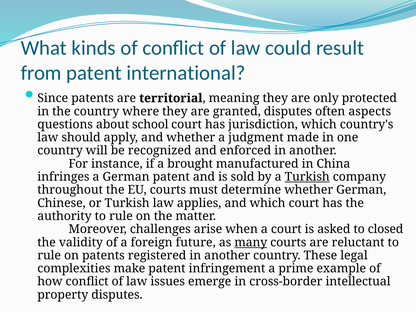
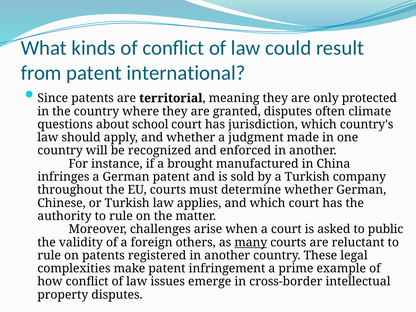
aspects: aspects -> climate
Turkish at (307, 177) underline: present -> none
closed: closed -> public
future: future -> others
